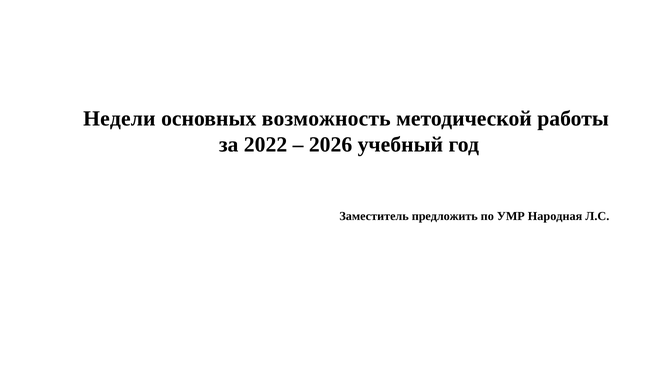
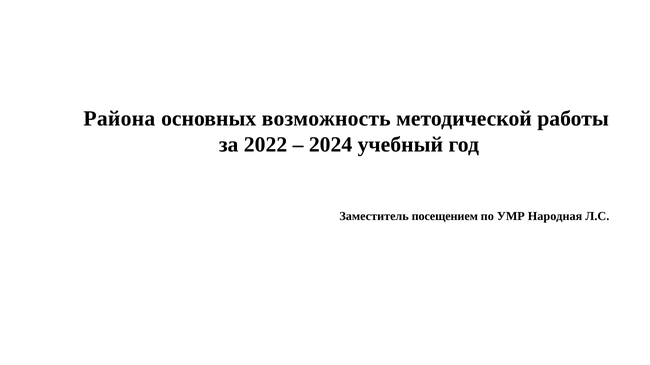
Недели: Недели -> Района
2026: 2026 -> 2024
предложить: предложить -> посещением
